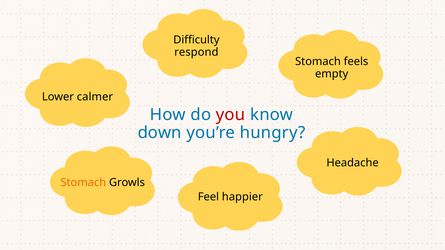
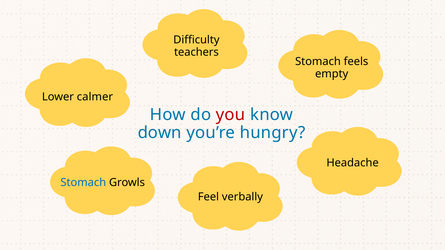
respond: respond -> teachers
Stomach at (83, 183) colour: orange -> blue
happier: happier -> verbally
